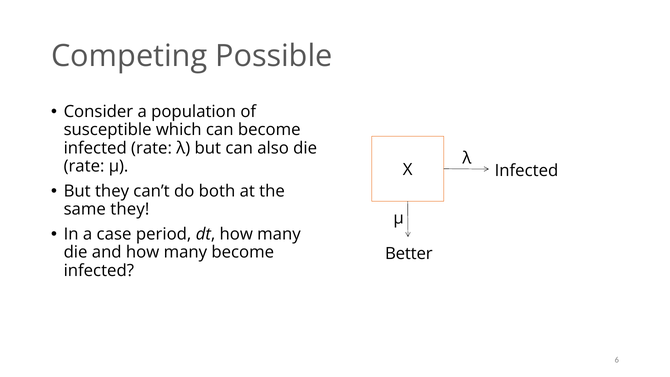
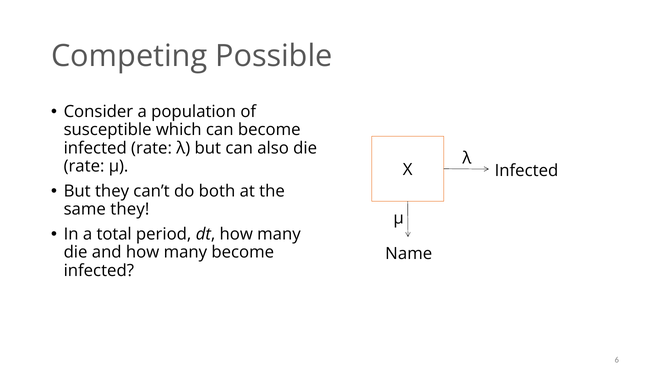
case: case -> total
Better: Better -> Name
